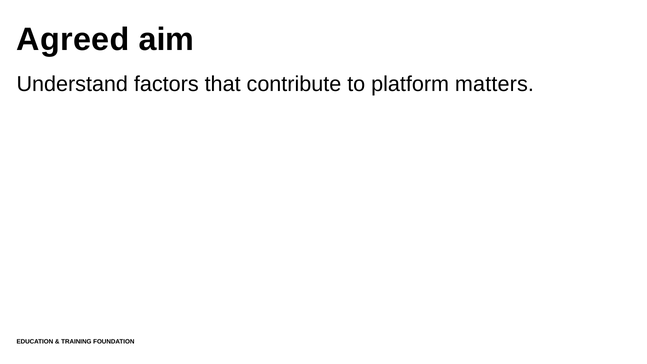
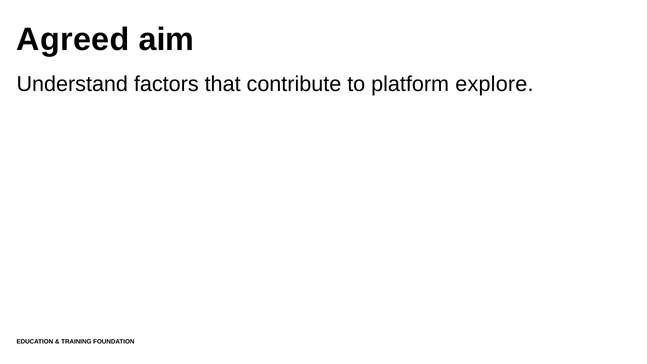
matters: matters -> explore
